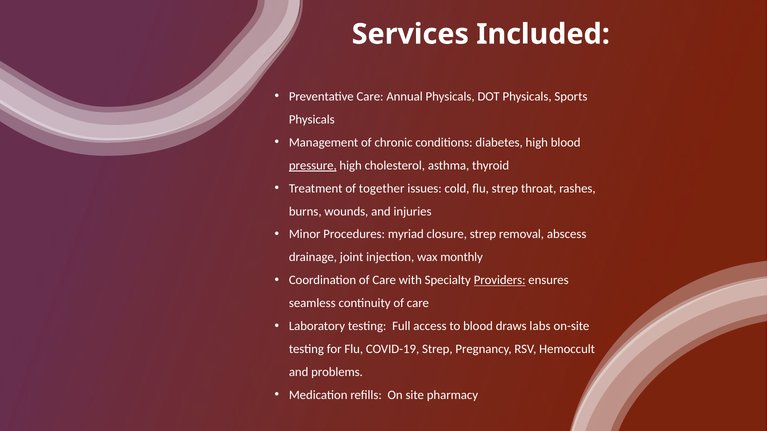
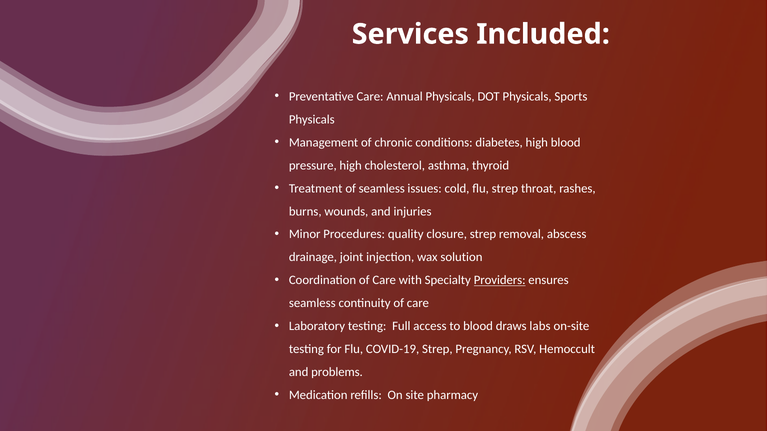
pressure underline: present -> none
of together: together -> seamless
myriad: myriad -> quality
monthly: monthly -> solution
